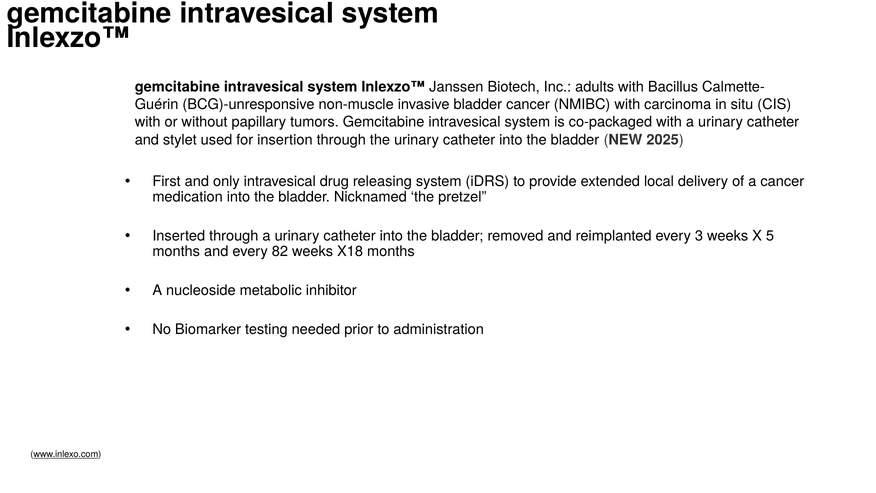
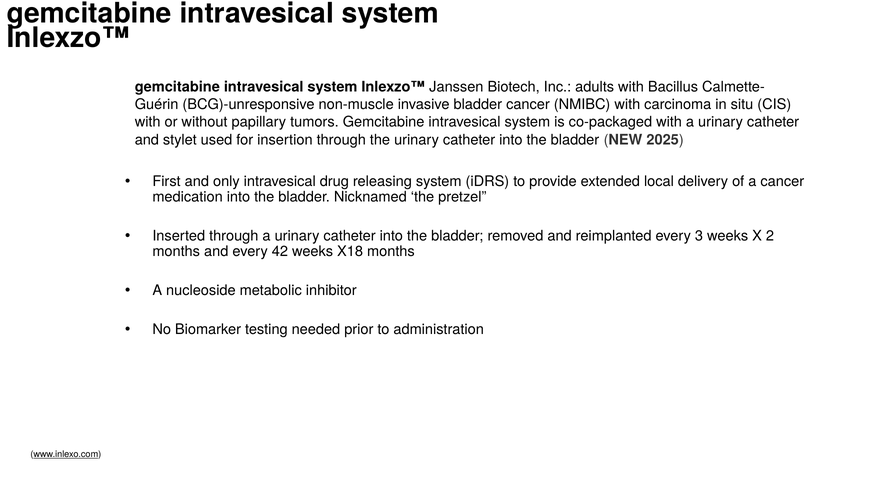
5: 5 -> 2
82: 82 -> 42
